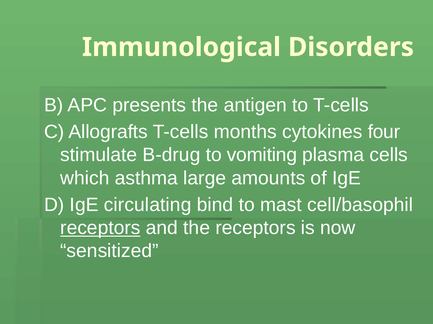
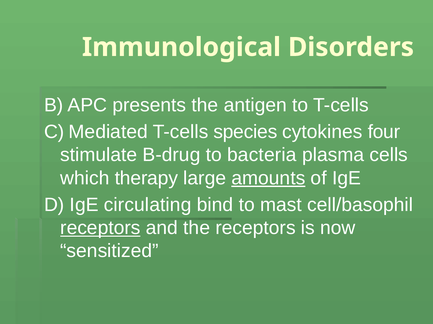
Allografts: Allografts -> Mediated
months: months -> species
vomiting: vomiting -> bacteria
asthma: asthma -> therapy
amounts underline: none -> present
